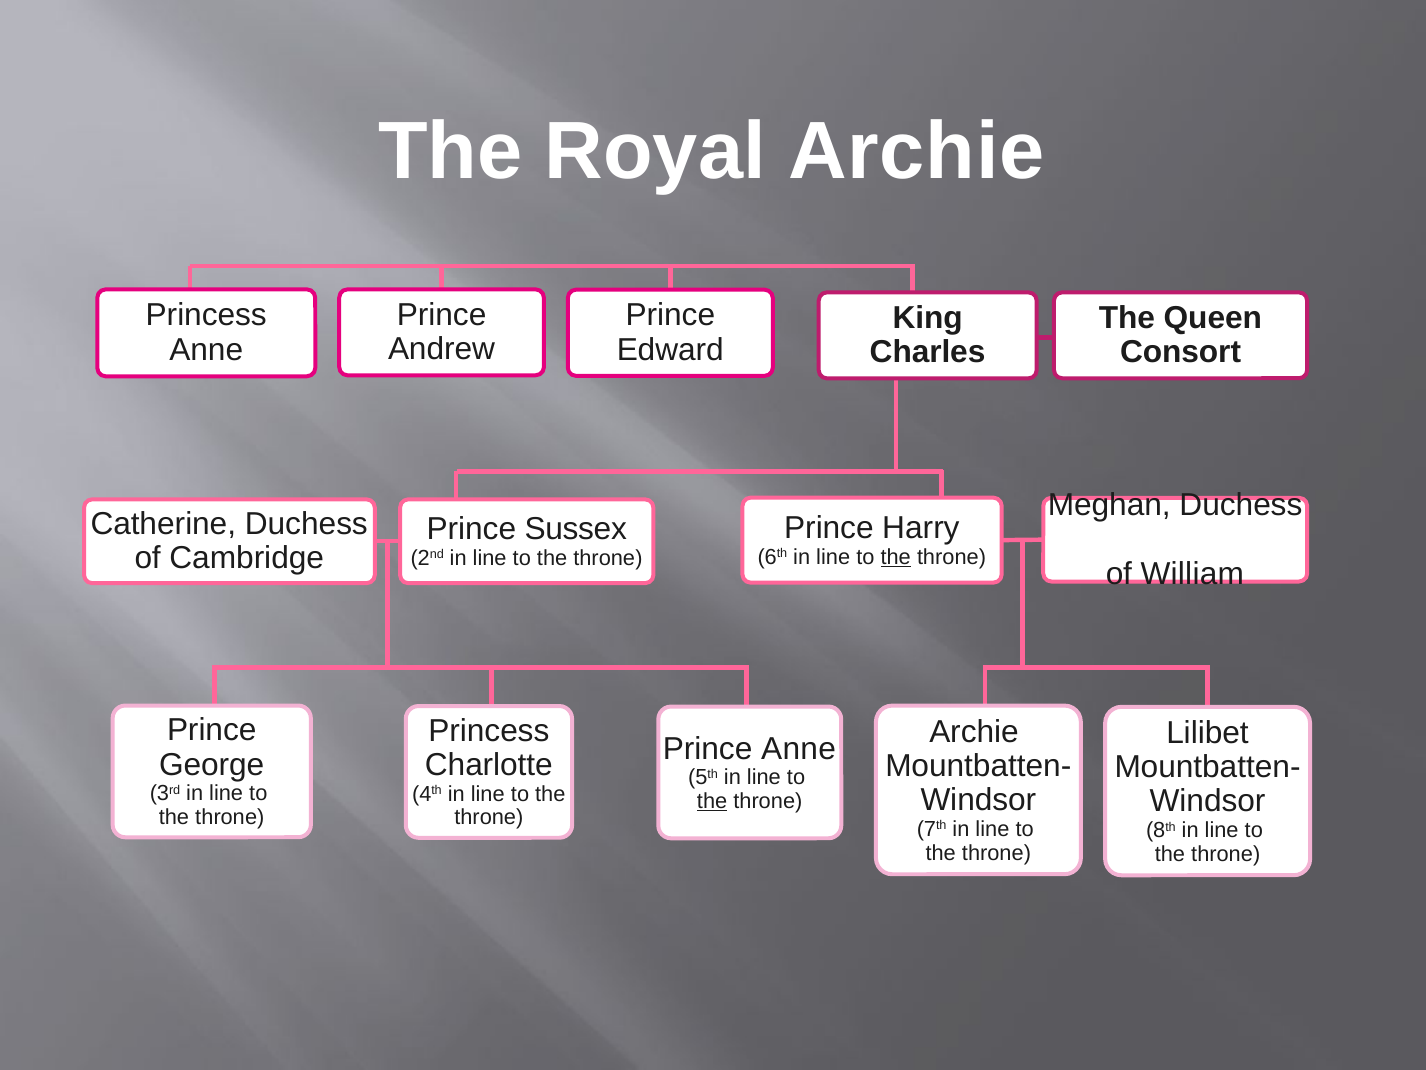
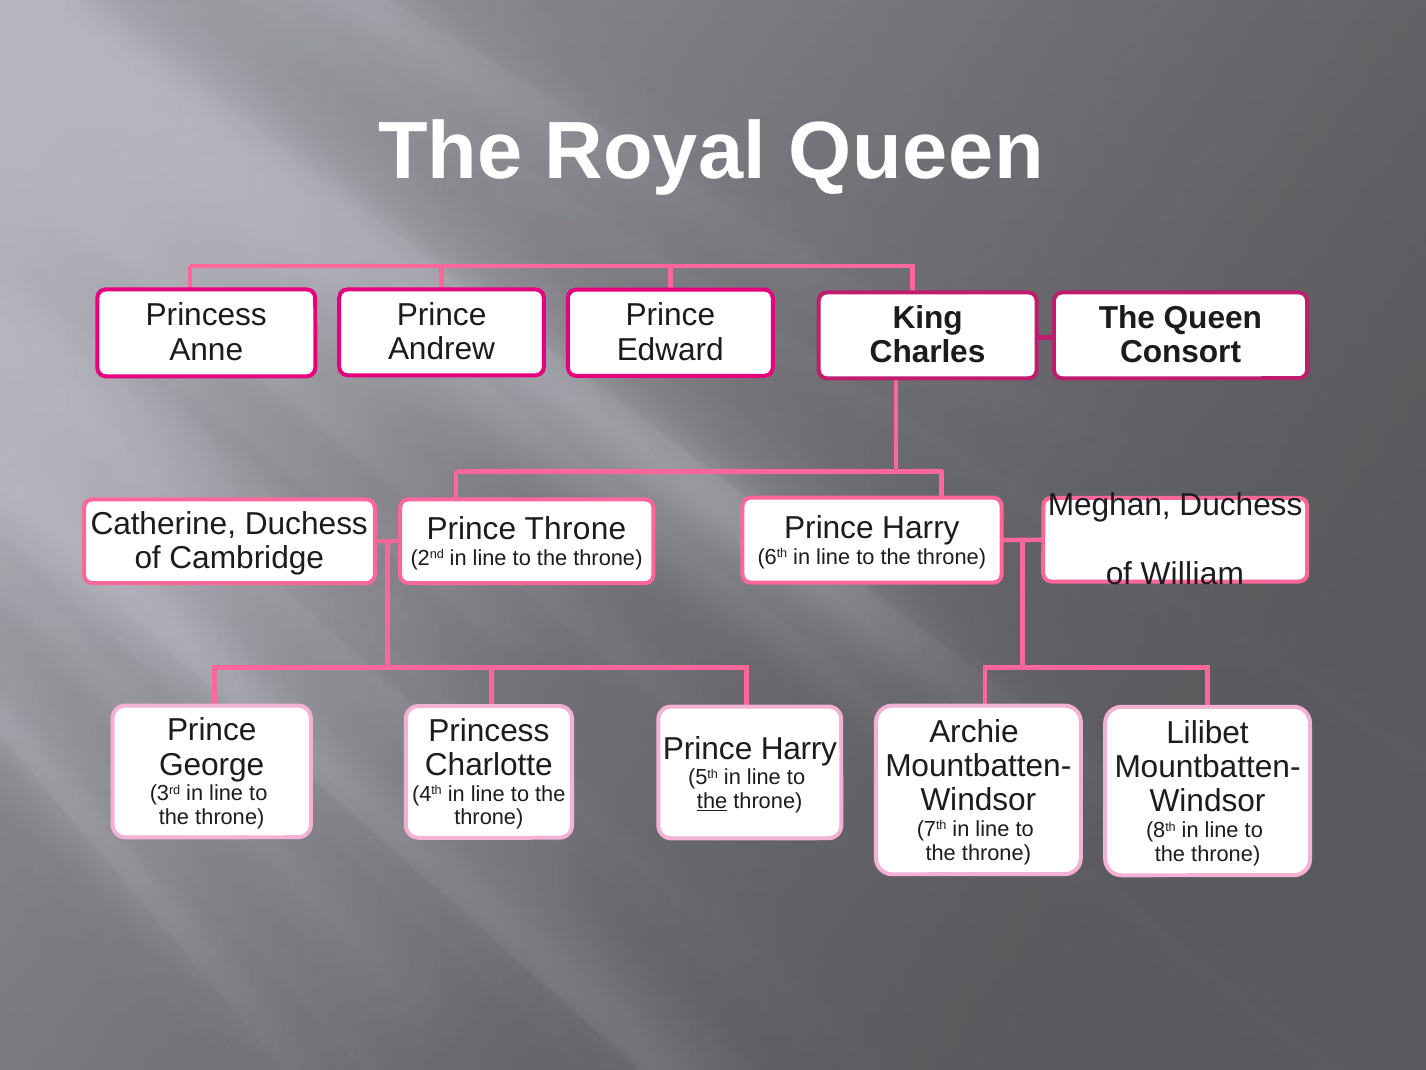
Royal Archie: Archie -> Queen
Prince Sussex: Sussex -> Throne
the at (896, 557) underline: present -> none
Anne at (799, 748): Anne -> Harry
